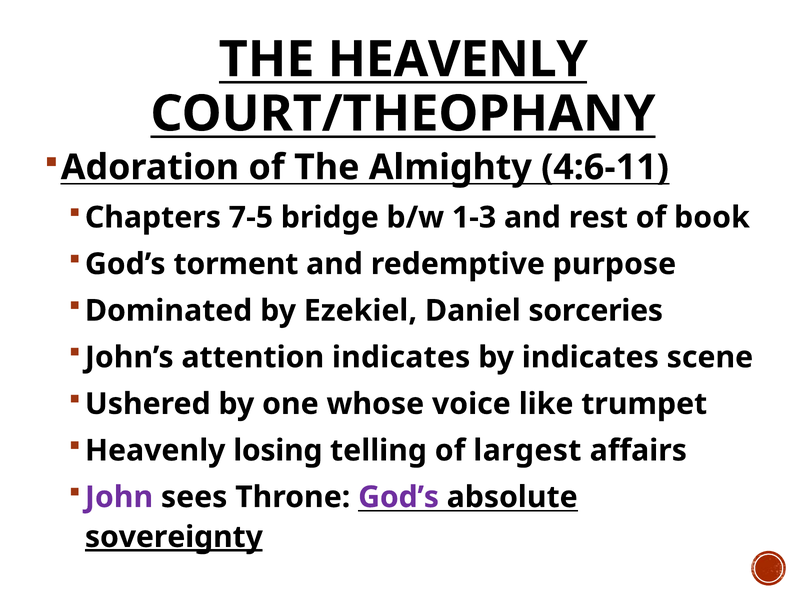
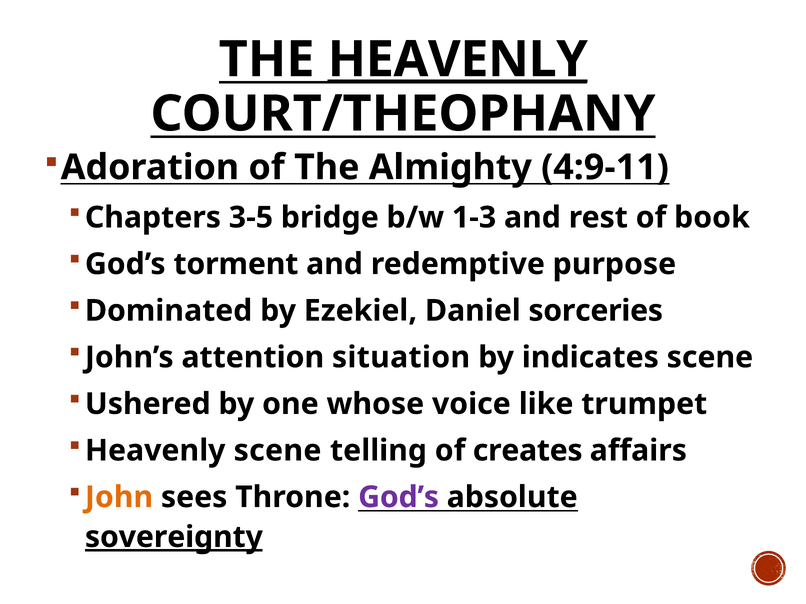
HEAVENLY at (458, 60) underline: none -> present
4:6-11: 4:6-11 -> 4:9-11
7-5: 7-5 -> 3-5
attention indicates: indicates -> situation
Heavenly losing: losing -> scene
largest: largest -> creates
John colour: purple -> orange
